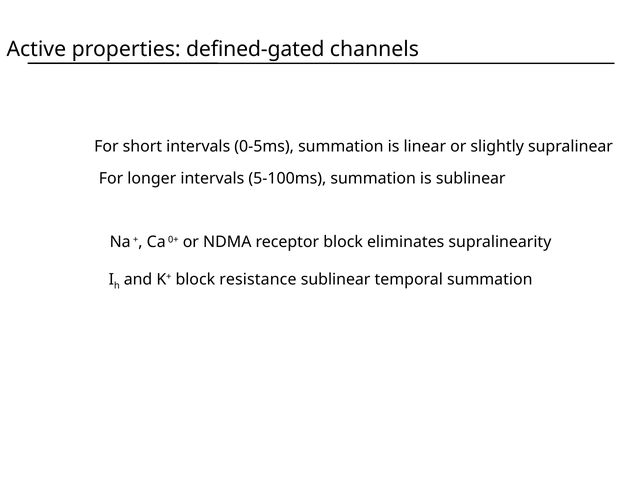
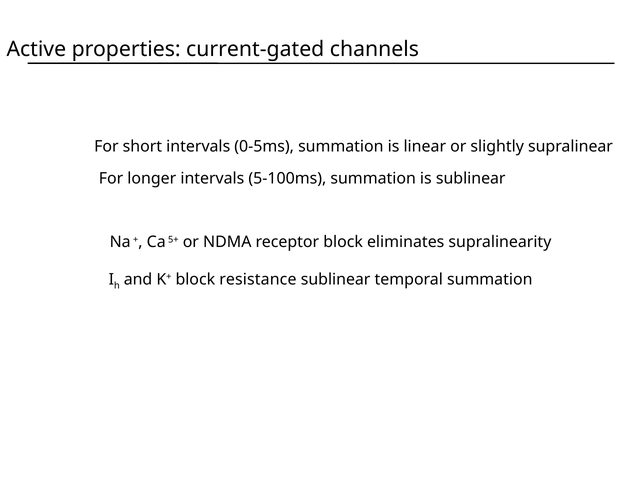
defined-gated: defined-gated -> current-gated
0+: 0+ -> 5+
